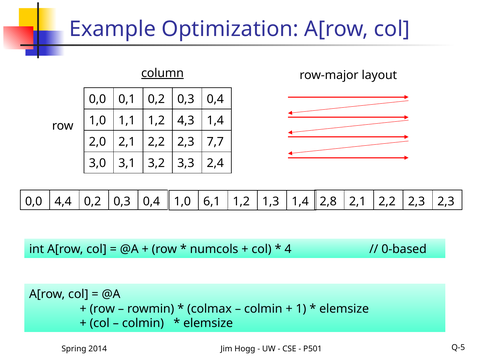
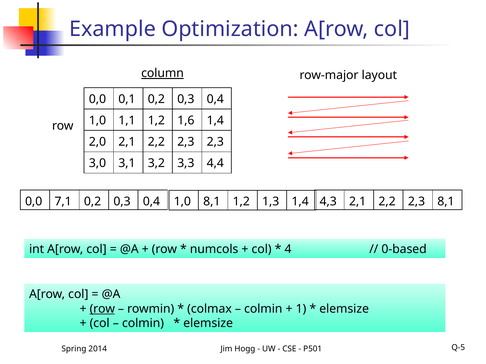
4,3: 4,3 -> 1,6
2,3 7,7: 7,7 -> 2,3
2,4: 2,4 -> 4,4
4,4: 4,4 -> 7,1
1,0 6,1: 6,1 -> 8,1
2,8: 2,8 -> 4,3
2,3 2,3: 2,3 -> 8,1
row at (102, 309) underline: none -> present
